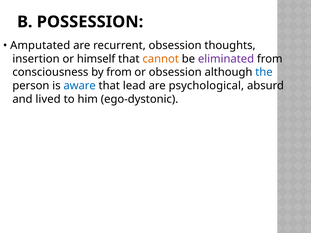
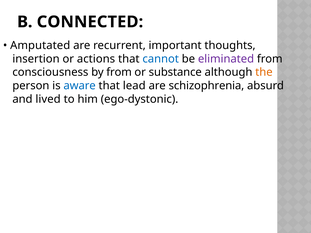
POSSESSION: POSSESSION -> CONNECTED
recurrent obsession: obsession -> important
himself: himself -> actions
cannot colour: orange -> blue
or obsession: obsession -> substance
the colour: blue -> orange
psychological: psychological -> schizophrenia
